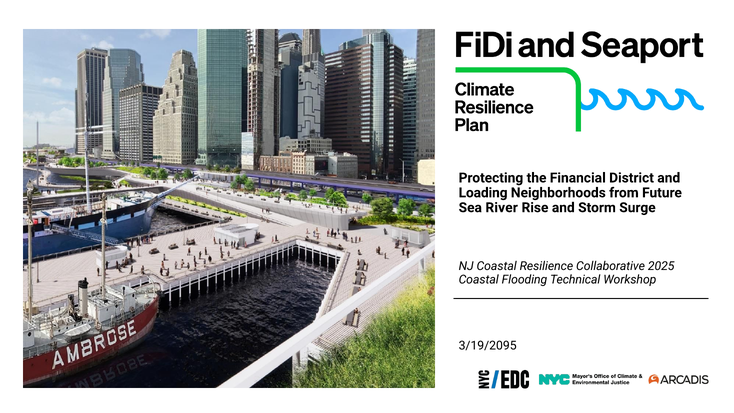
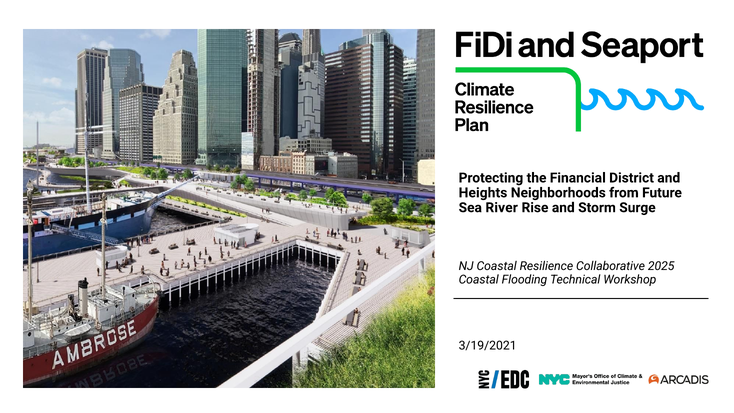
Loading: Loading -> Heights
3/19/2095: 3/19/2095 -> 3/19/2021
